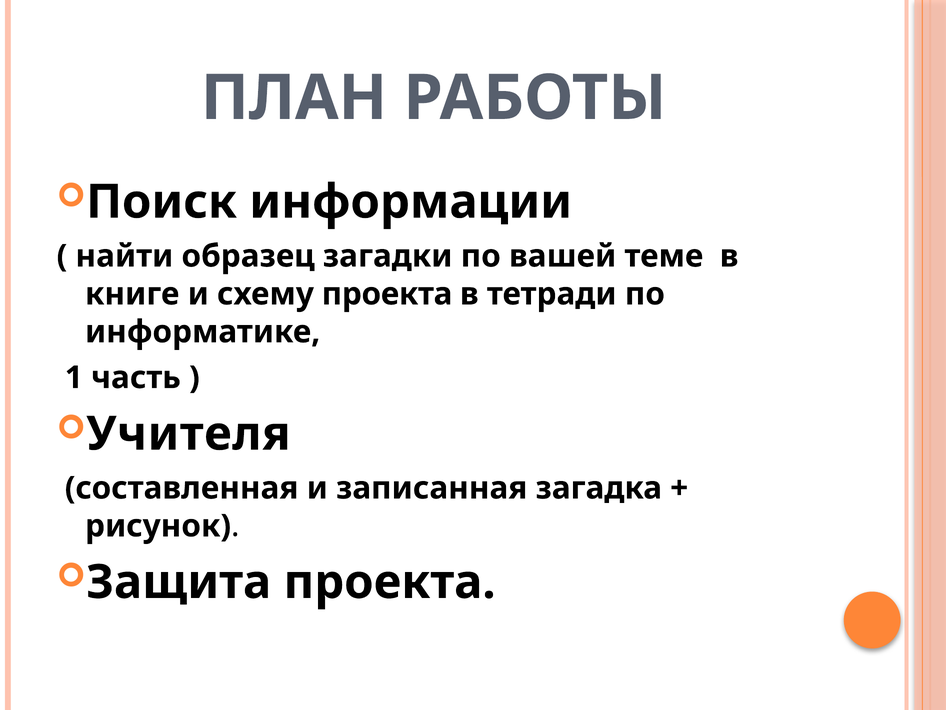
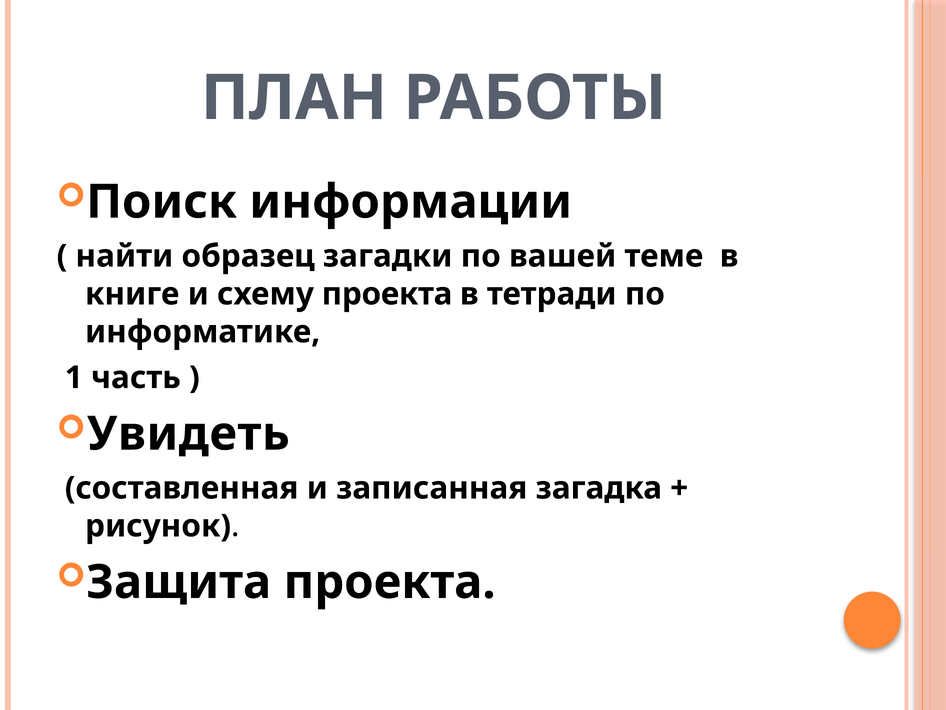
Учителя: Учителя -> Увидеть
